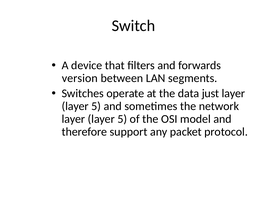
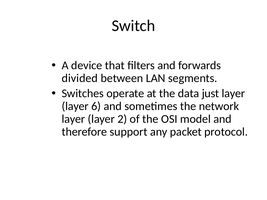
version: version -> divided
5 at (96, 106): 5 -> 6
5 at (122, 119): 5 -> 2
